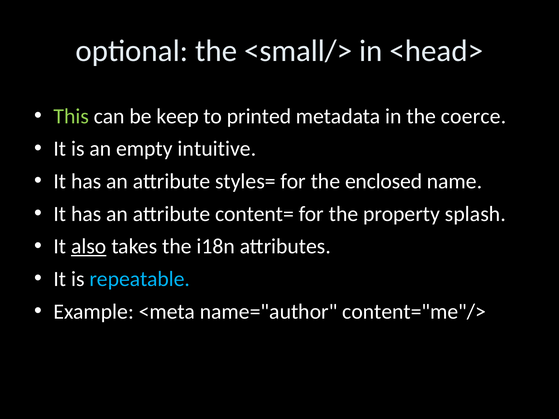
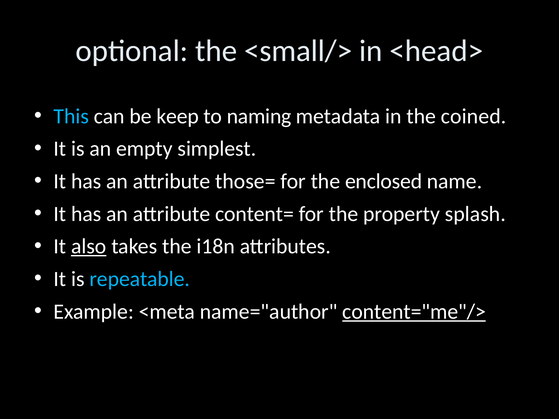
This colour: light green -> light blue
printed: printed -> naming
coerce: coerce -> coined
intuitive: intuitive -> simplest
styles=: styles= -> those=
content="me"/> underline: none -> present
